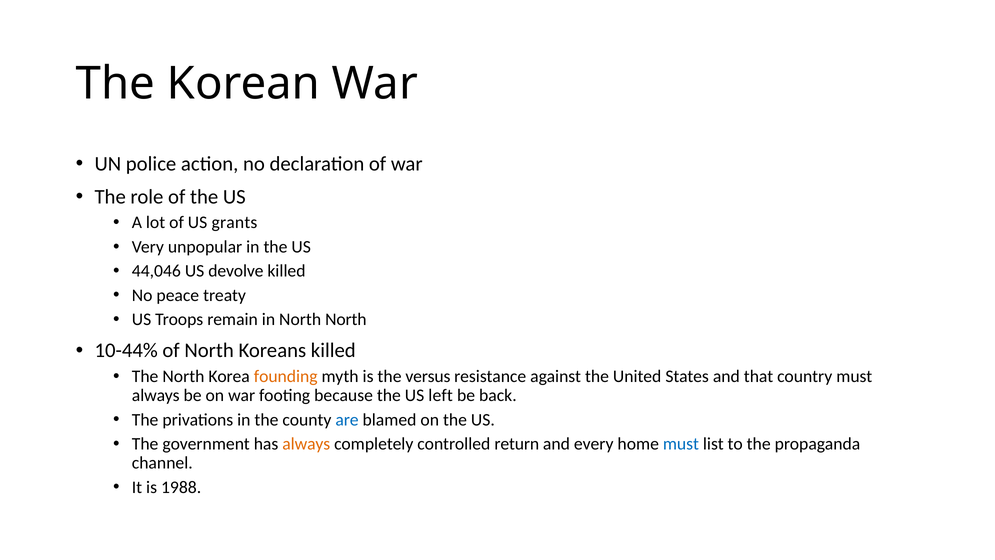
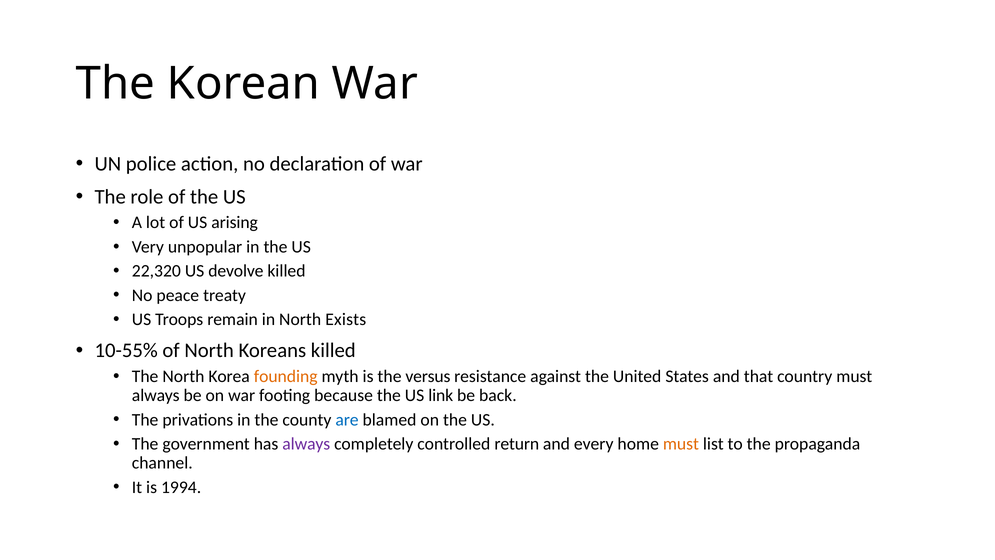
grants: grants -> arising
44,046: 44,046 -> 22,320
North North: North -> Exists
10-44%: 10-44% -> 10-55%
left: left -> link
always at (306, 444) colour: orange -> purple
must at (681, 444) colour: blue -> orange
1988: 1988 -> 1994
